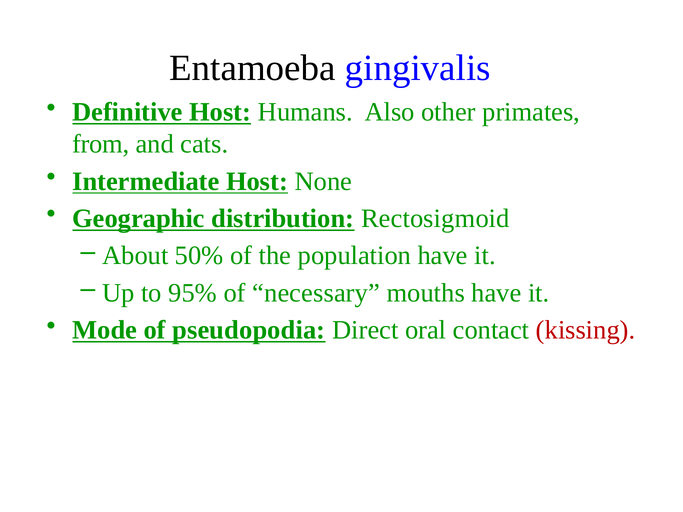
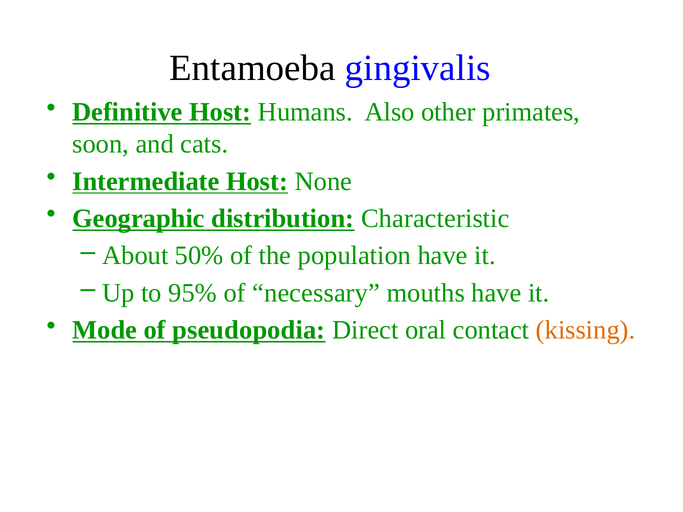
from: from -> soon
Rectosigmoid: Rectosigmoid -> Characteristic
kissing colour: red -> orange
